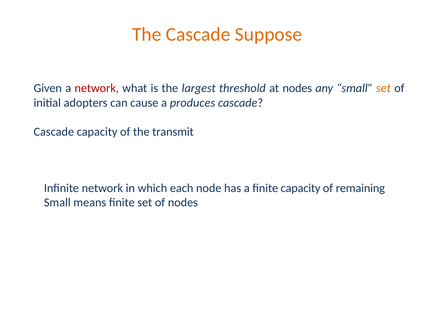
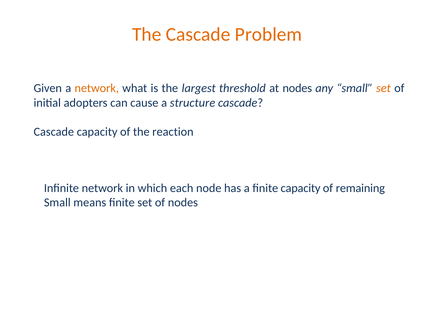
Suppose: Suppose -> Problem
network at (97, 88) colour: red -> orange
produces: produces -> structure
transmit: transmit -> reaction
